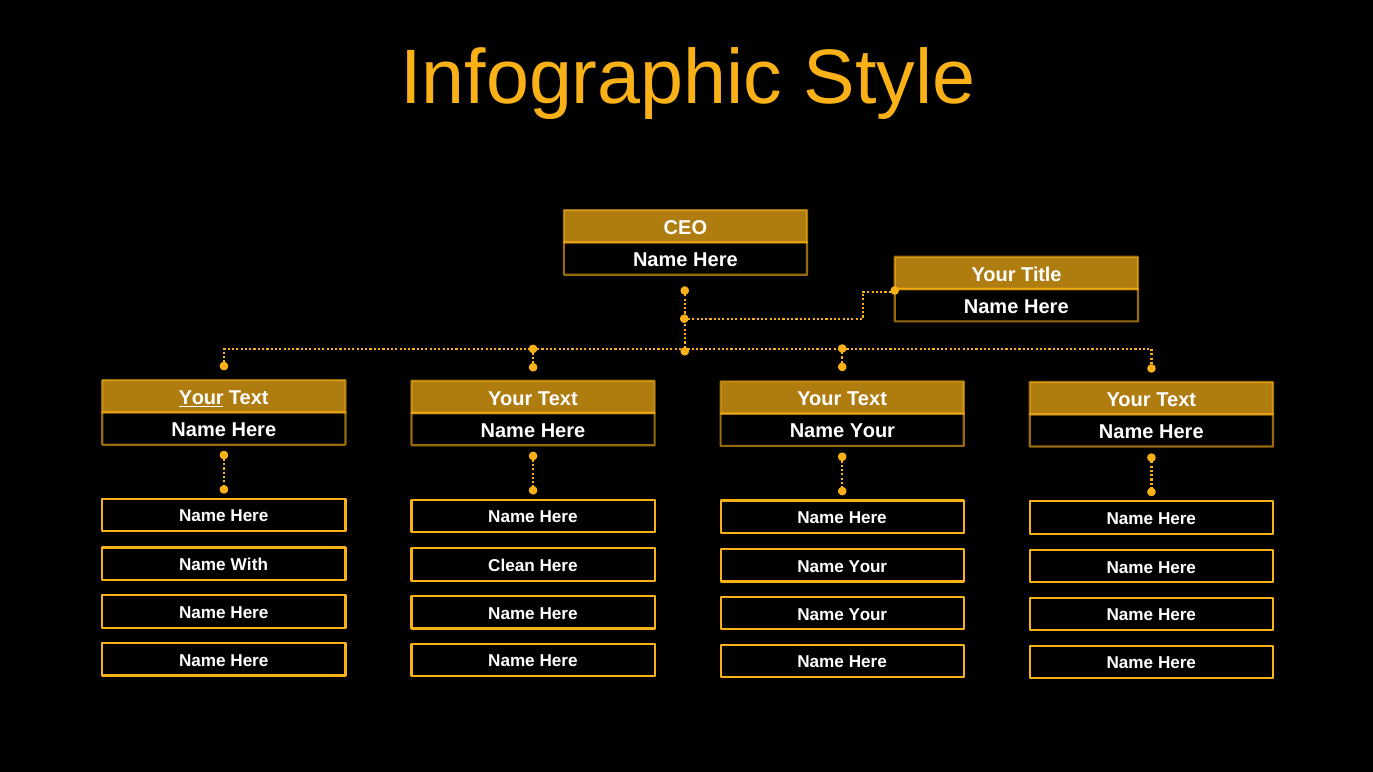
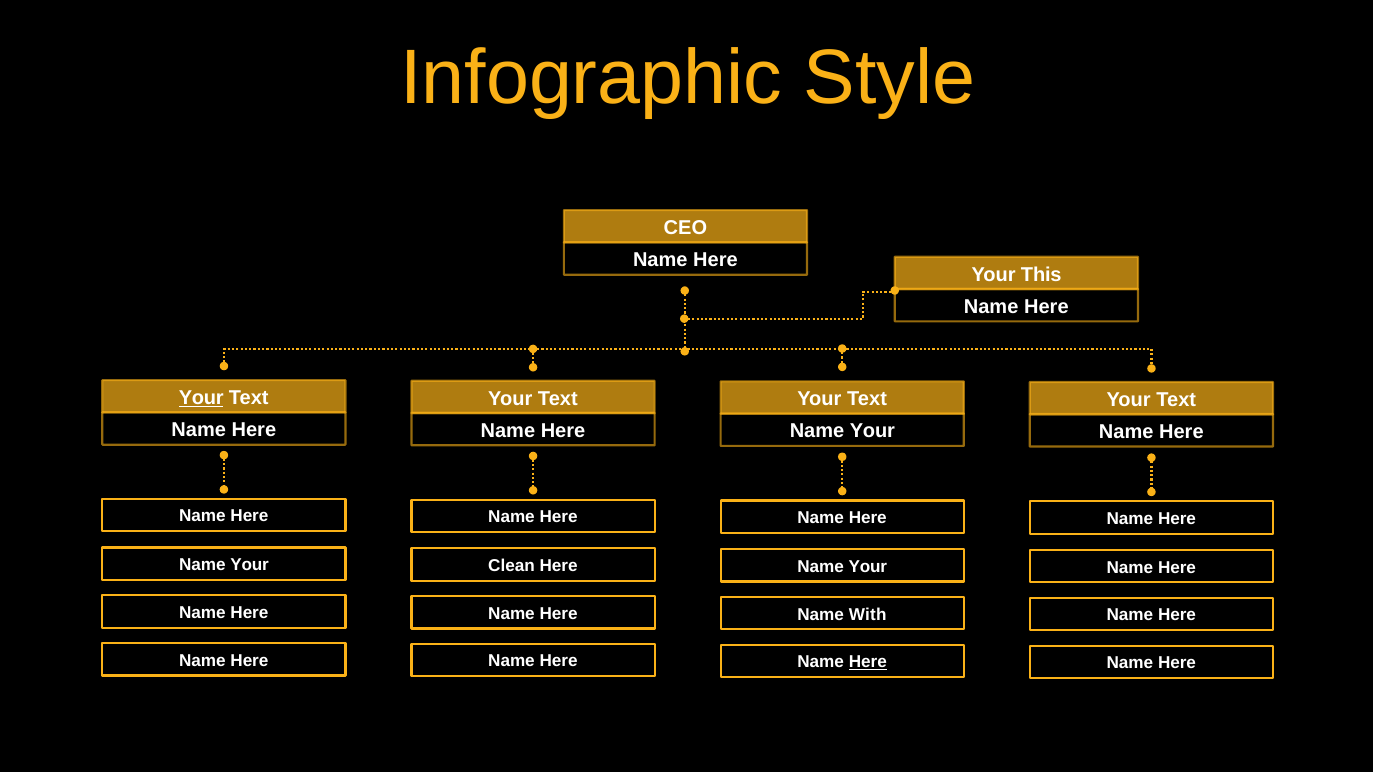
Title: Title -> This
With at (249, 565): With -> Your
Your at (868, 615): Your -> With
Here at (868, 662) underline: none -> present
